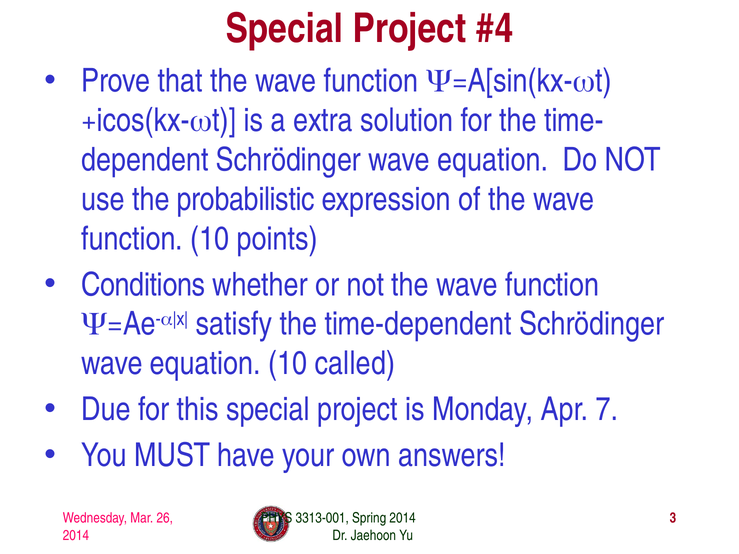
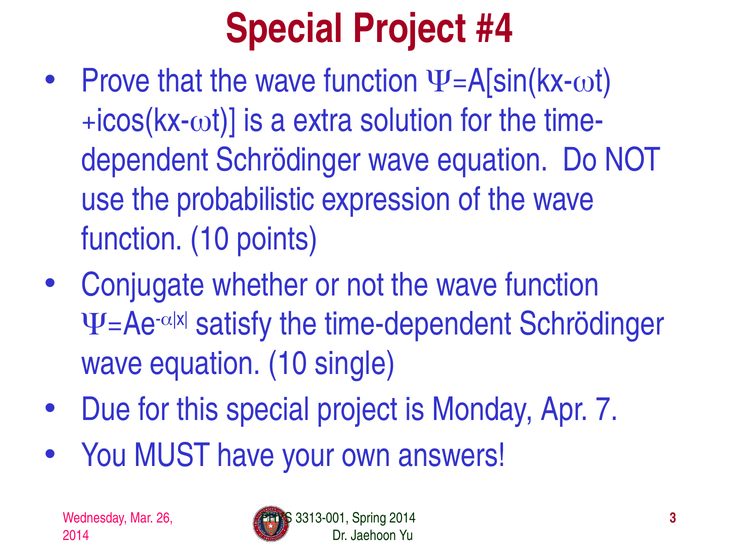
Conditions: Conditions -> Conjugate
called: called -> single
